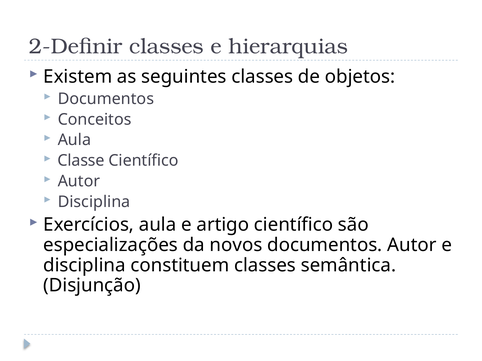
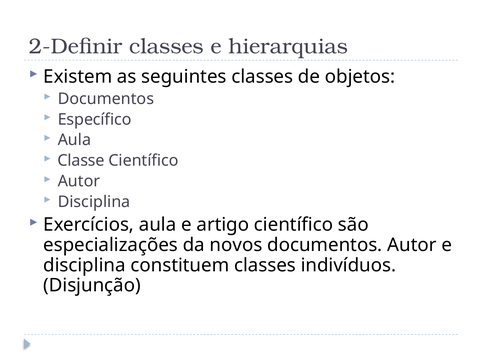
Conceitos: Conceitos -> Específico
semântica: semântica -> indivíduos
